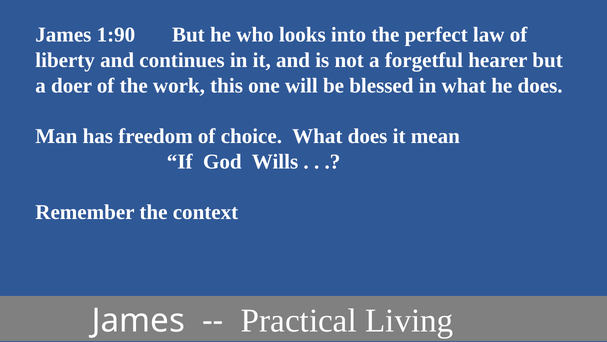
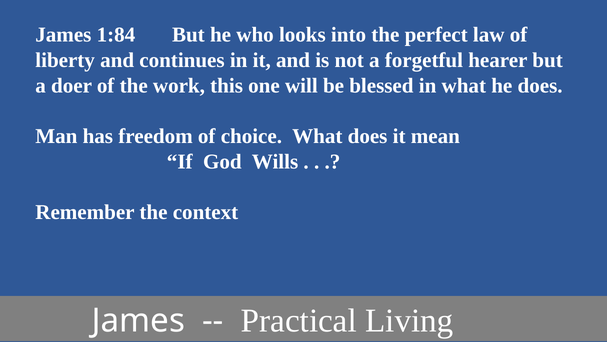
1:90: 1:90 -> 1:84
